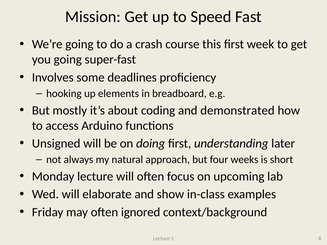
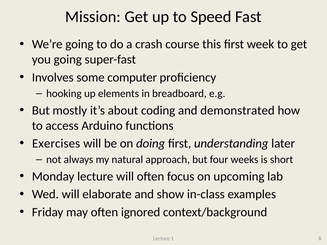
deadlines: deadlines -> computer
Unsigned: Unsigned -> Exercises
